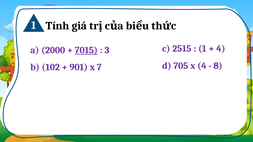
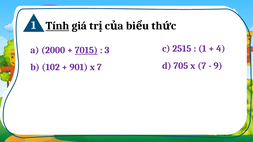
Tính underline: none -> present
705 x 4: 4 -> 7
8: 8 -> 9
